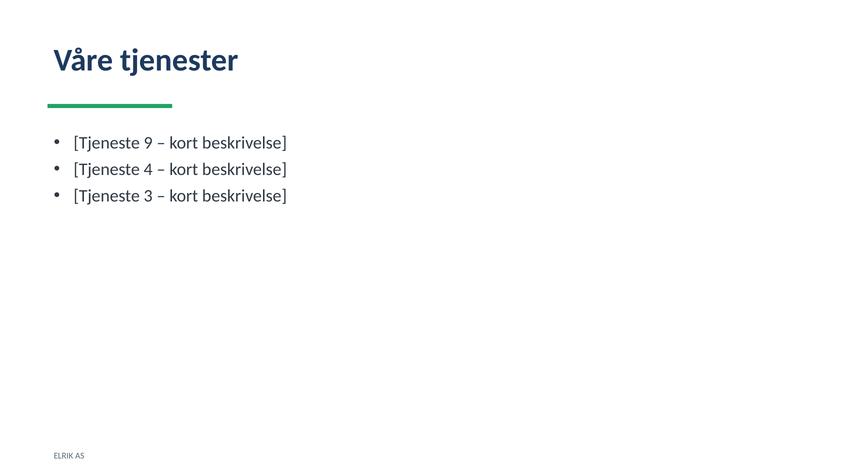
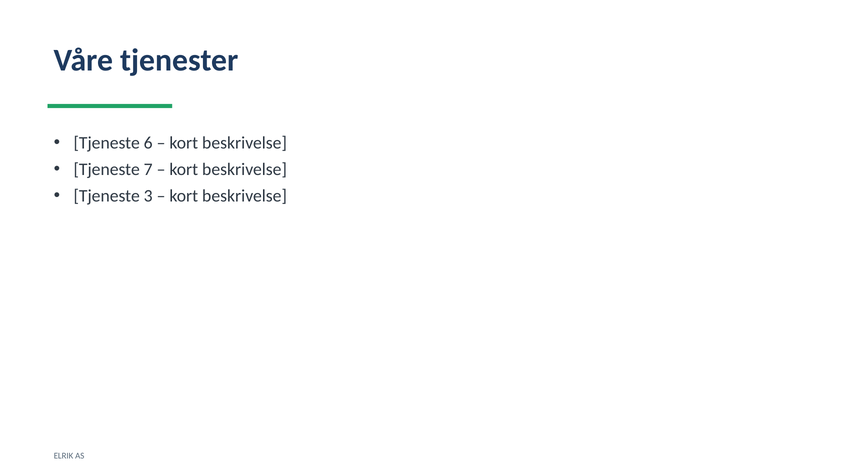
9: 9 -> 6
4: 4 -> 7
